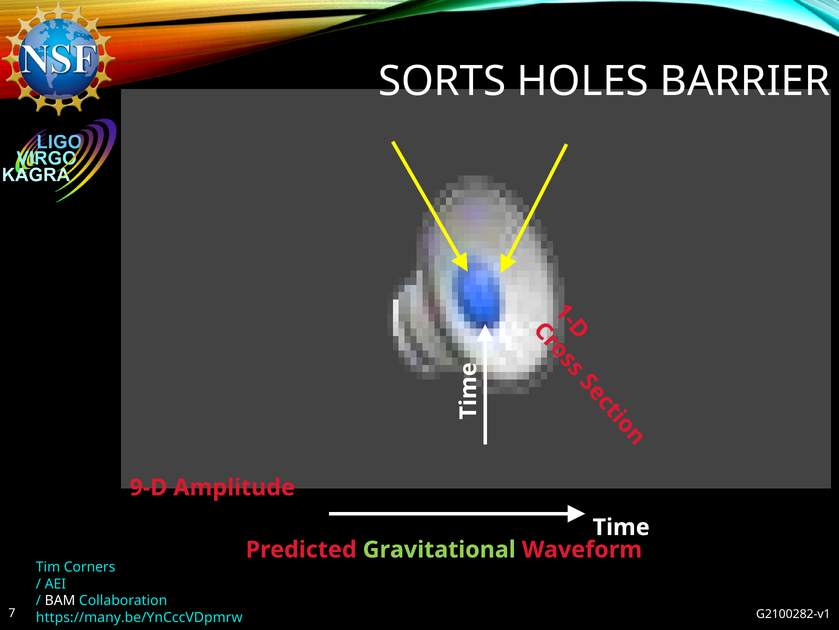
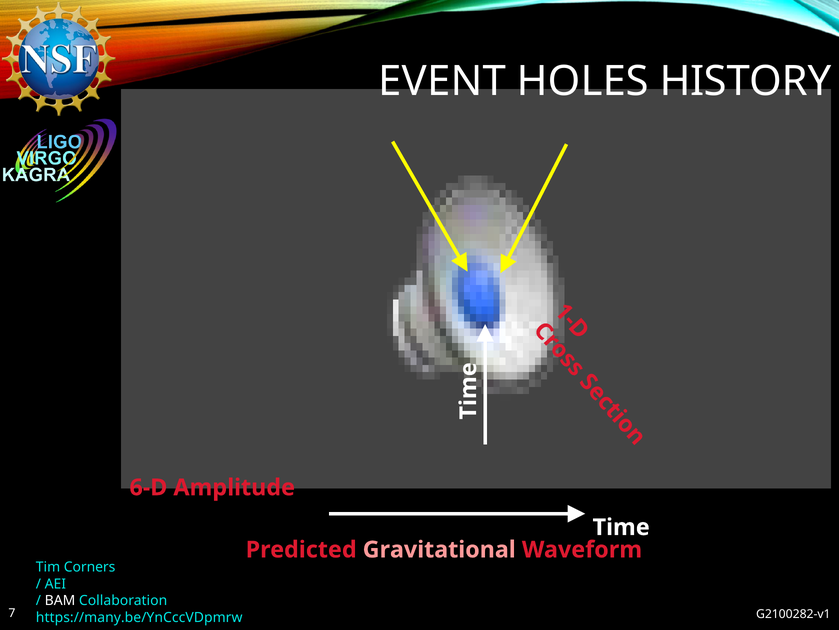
SORTS: SORTS -> EVENT
BARRIER: BARRIER -> HISTORY
9-D: 9-D -> 6-D
Gravitational colour: light green -> pink
